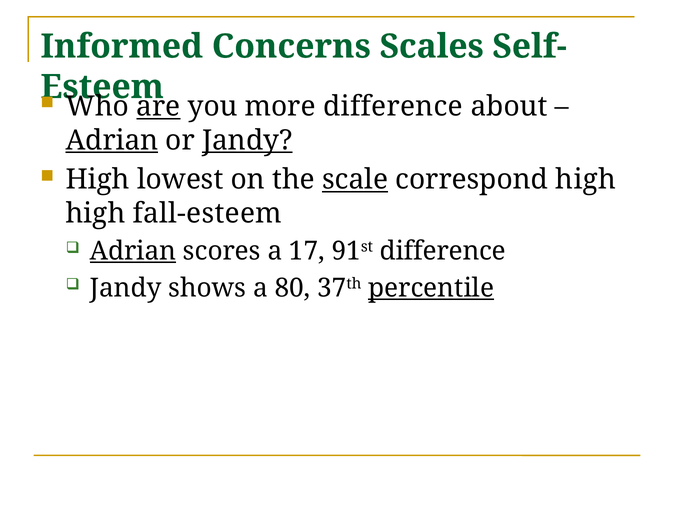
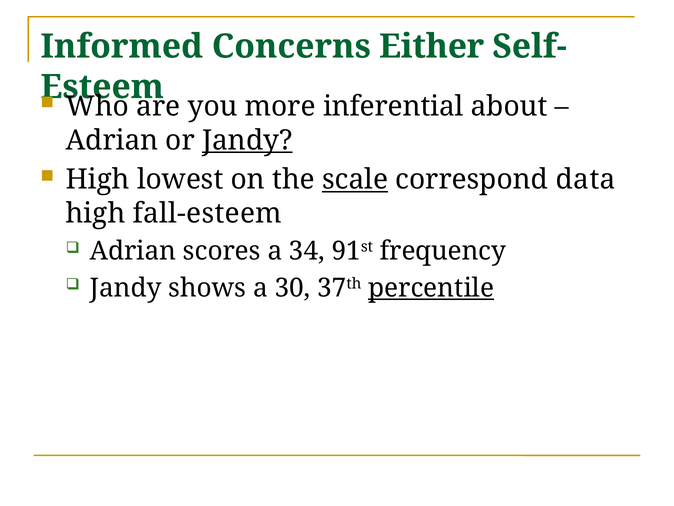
Scales: Scales -> Either
are underline: present -> none
more difference: difference -> inferential
Adrian at (112, 140) underline: present -> none
correspond high: high -> data
Adrian at (133, 251) underline: present -> none
17: 17 -> 34
91st difference: difference -> frequency
80: 80 -> 30
